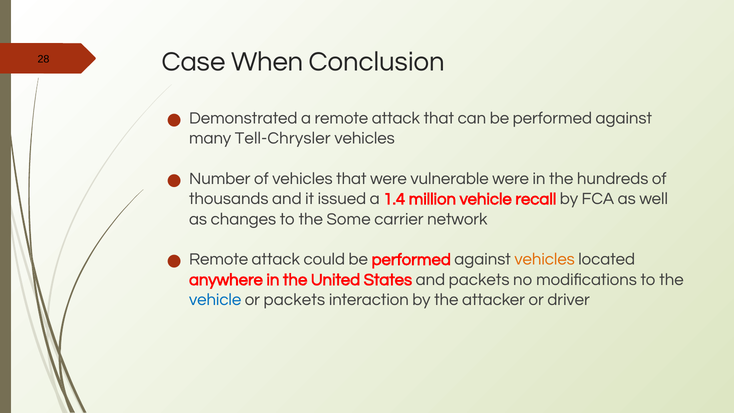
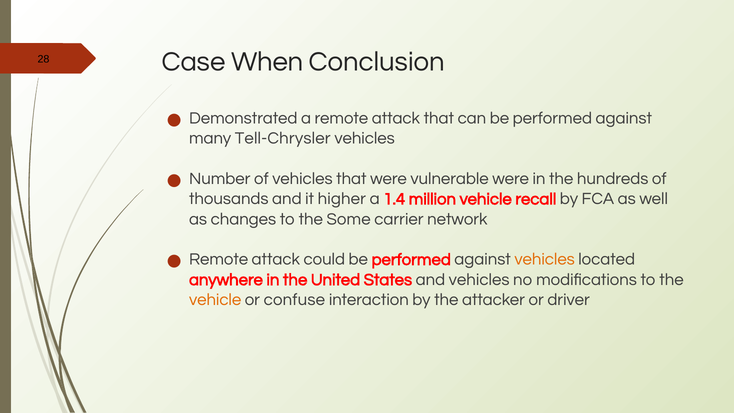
issued: issued -> higher
and packets: packets -> vehicles
vehicle at (215, 300) colour: blue -> orange
or packets: packets -> confuse
